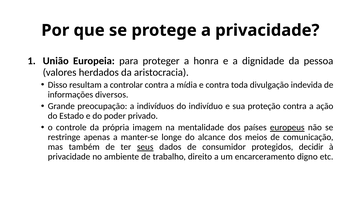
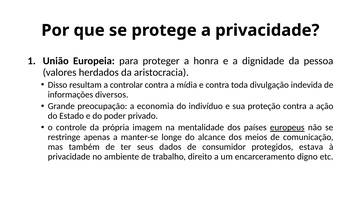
indivíduos: indivíduos -> economia
seus underline: present -> none
decidir: decidir -> estava
